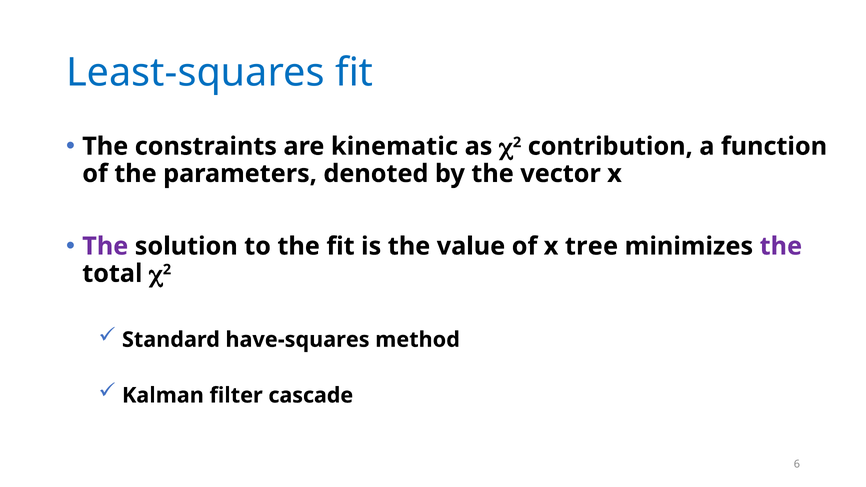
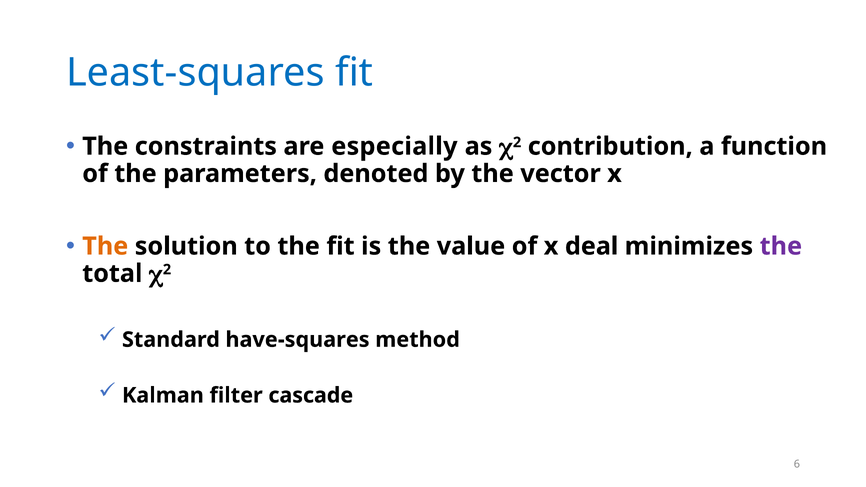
kinematic: kinematic -> especially
The at (105, 246) colour: purple -> orange
tree: tree -> deal
